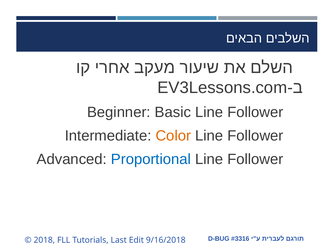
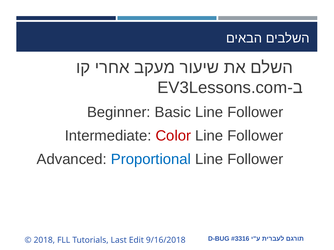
Color colour: orange -> red
